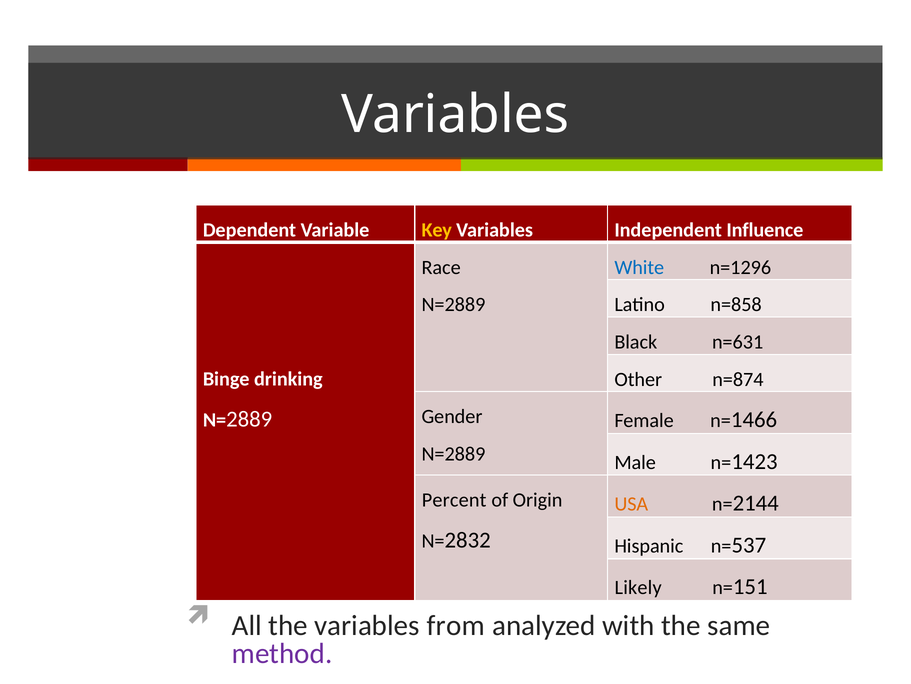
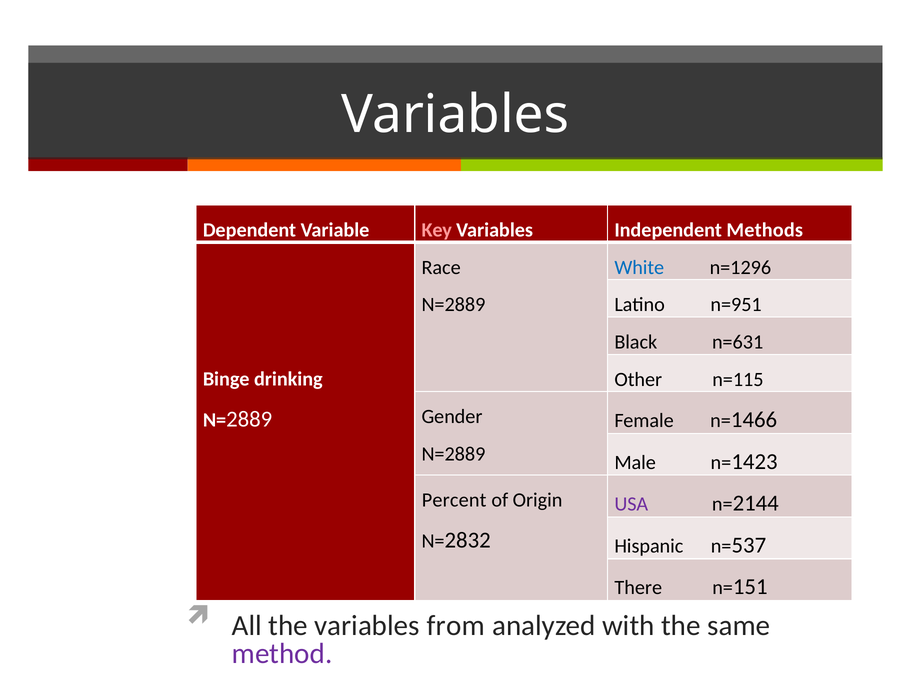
Key colour: yellow -> pink
Influence: Influence -> Methods
n=858: n=858 -> n=951
n=874: n=874 -> n=115
USA colour: orange -> purple
Likely: Likely -> There
